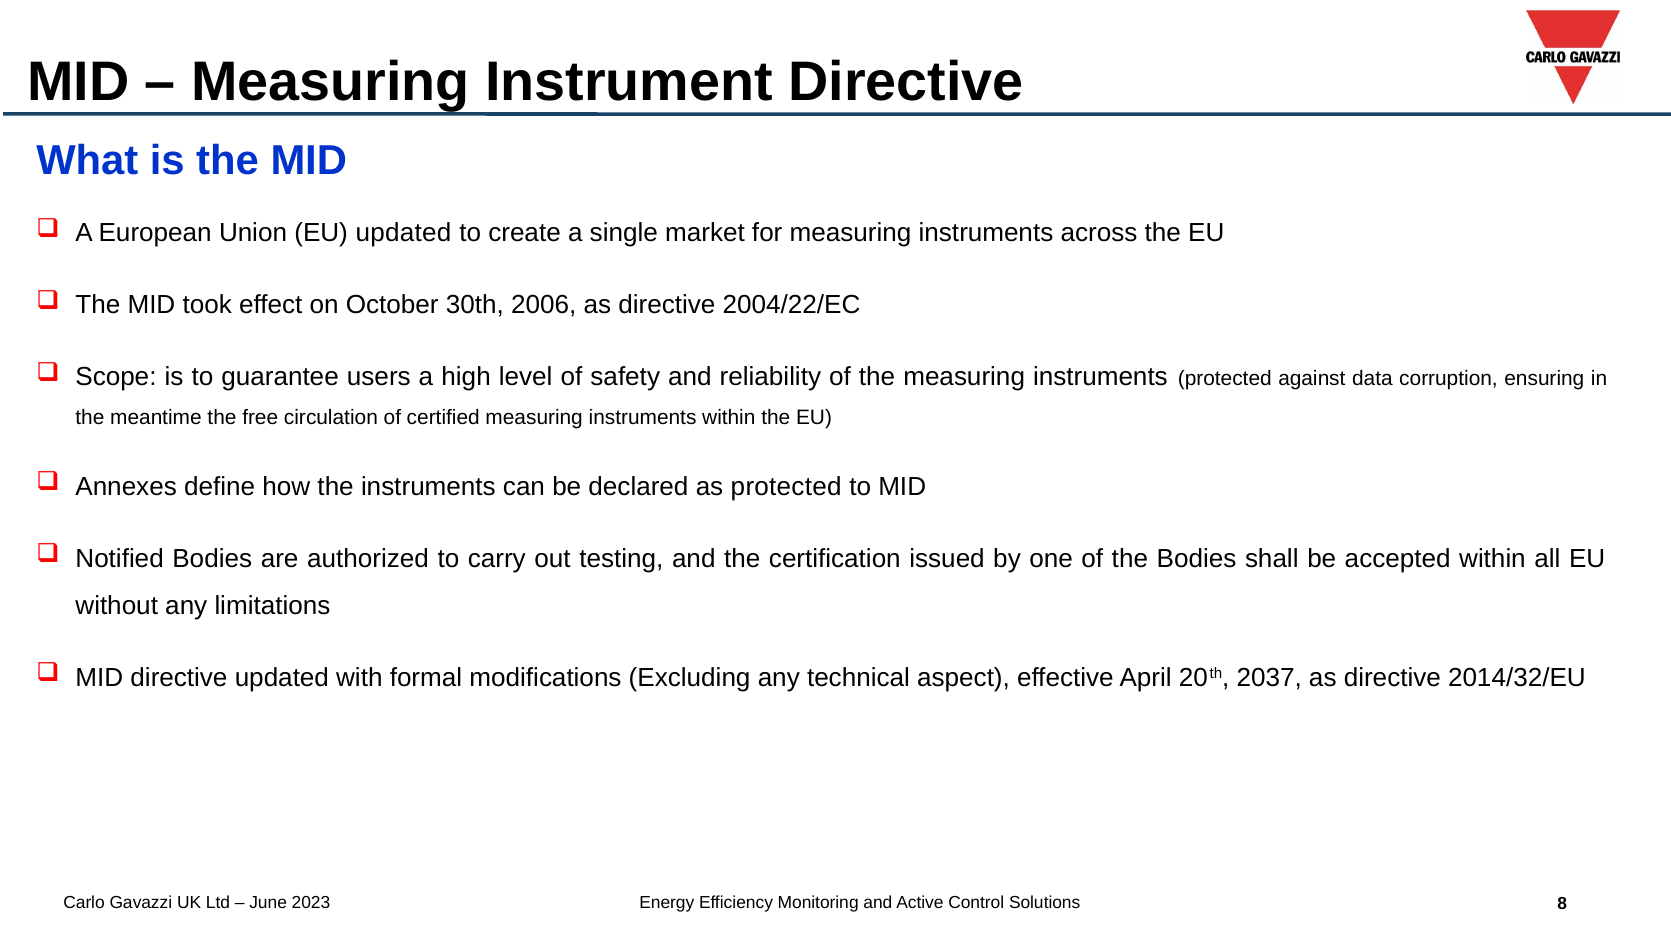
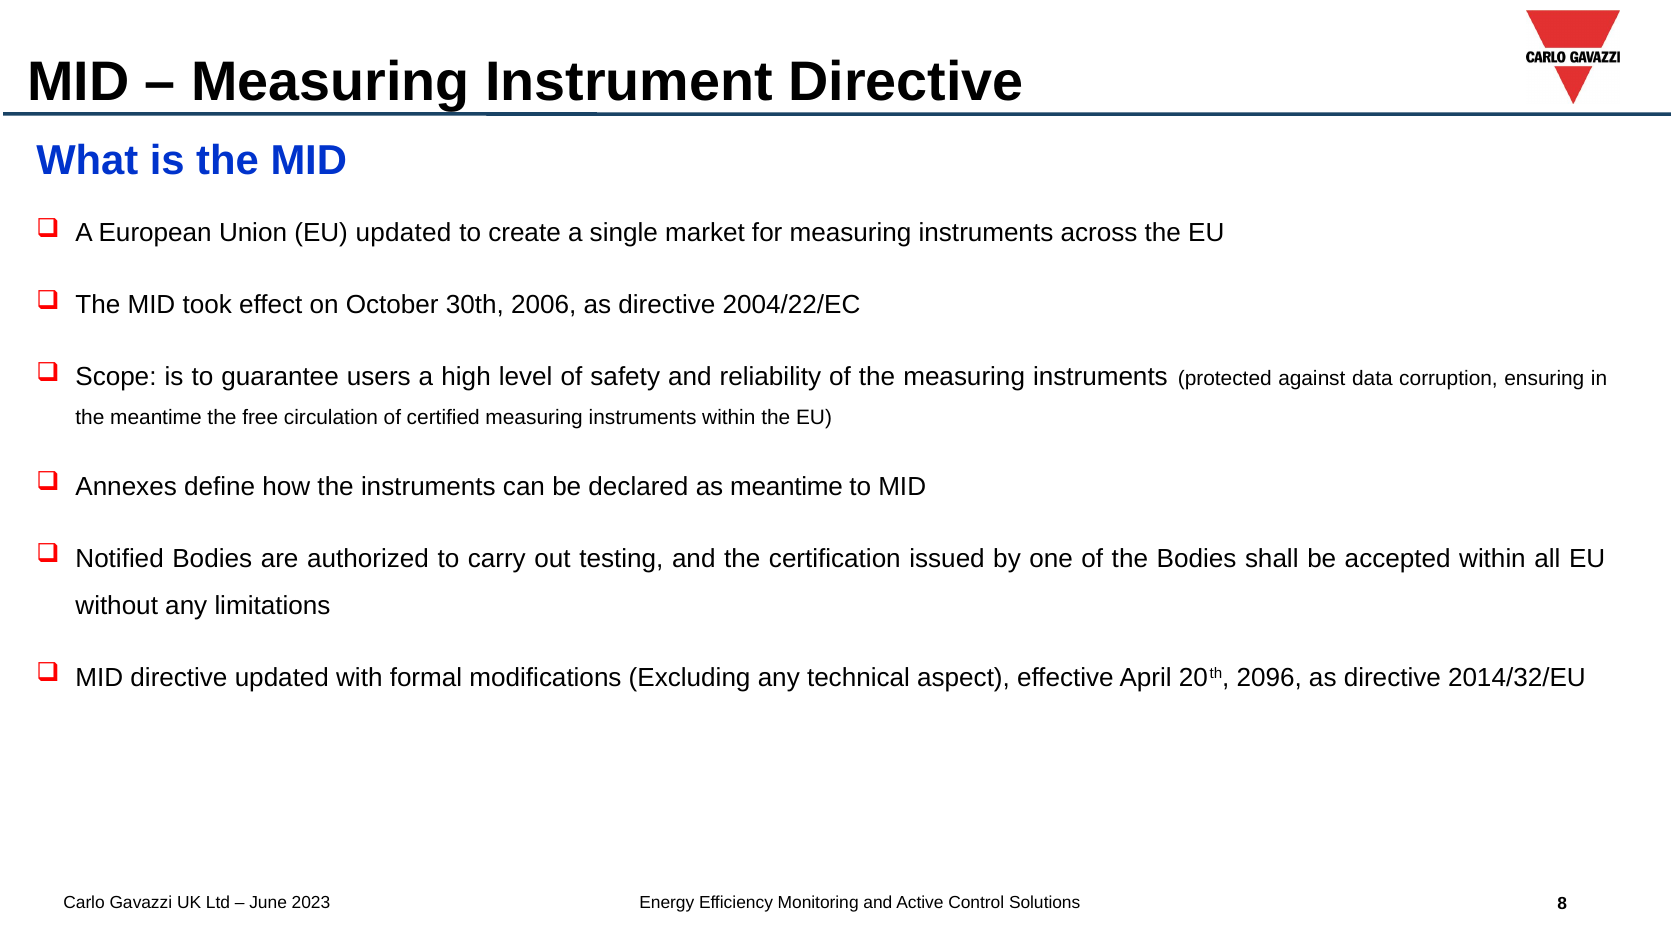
as protected: protected -> meantime
2037: 2037 -> 2096
